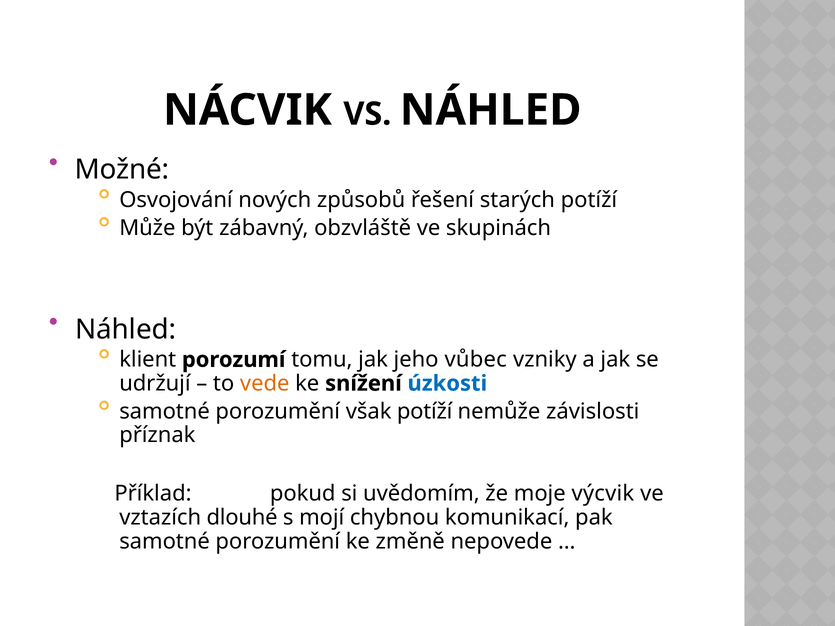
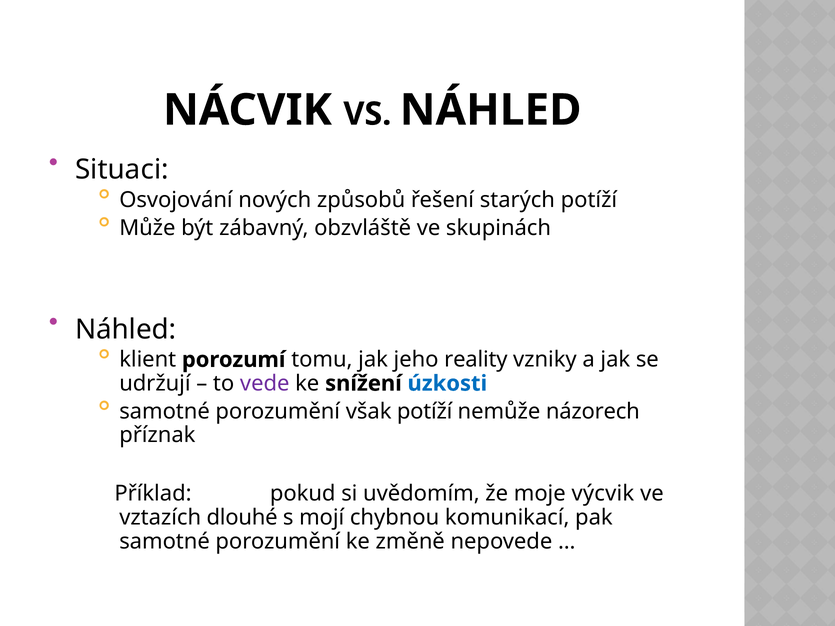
Možné: Možné -> Situaci
vůbec: vůbec -> reality
vede colour: orange -> purple
závislosti: závislosti -> názorech
